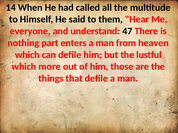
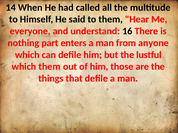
47: 47 -> 16
heaven: heaven -> anyone
which more: more -> them
